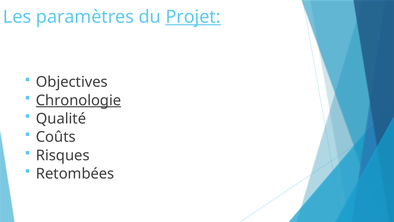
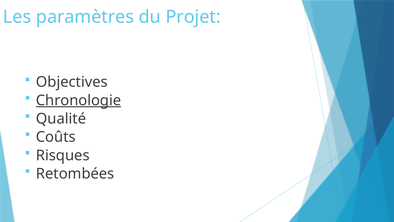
Projet underline: present -> none
